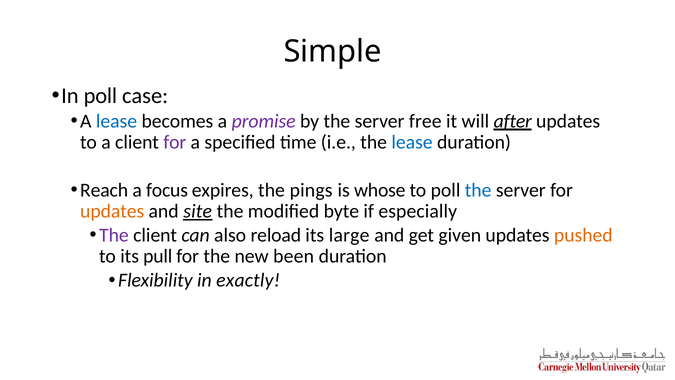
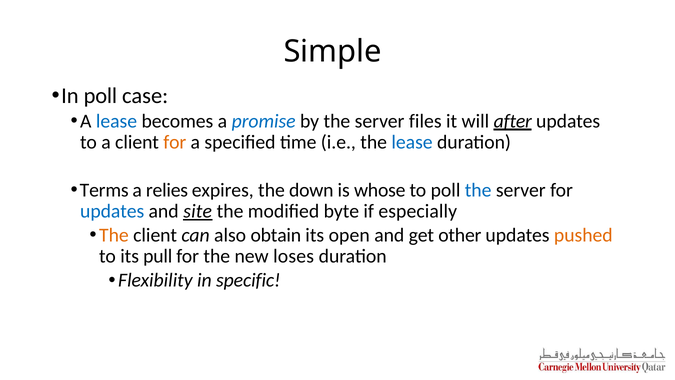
promise colour: purple -> blue
free: free -> files
for at (175, 142) colour: purple -> orange
Reach: Reach -> Terms
focus: focus -> relies
pings: pings -> down
updates at (112, 211) colour: orange -> blue
The at (114, 235) colour: purple -> orange
reload: reload -> obtain
large: large -> open
given: given -> other
been: been -> loses
exactly: exactly -> specific
